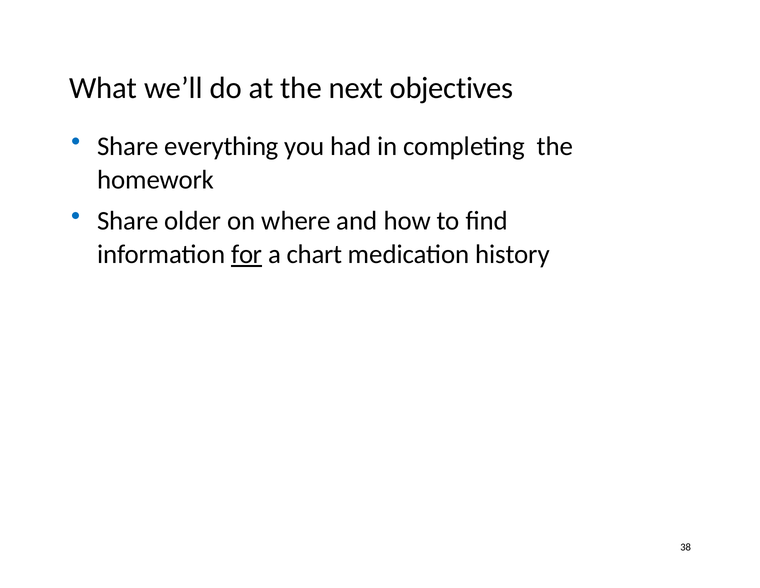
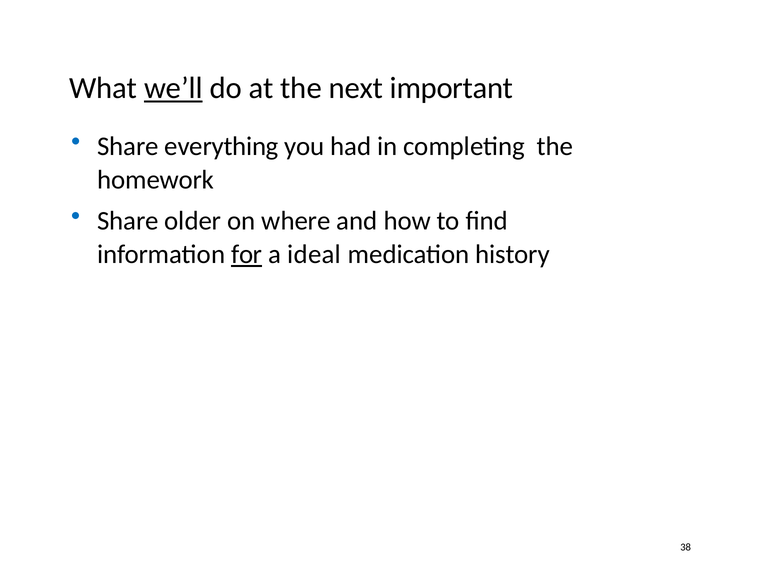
we’ll underline: none -> present
objectives: objectives -> important
chart: chart -> ideal
